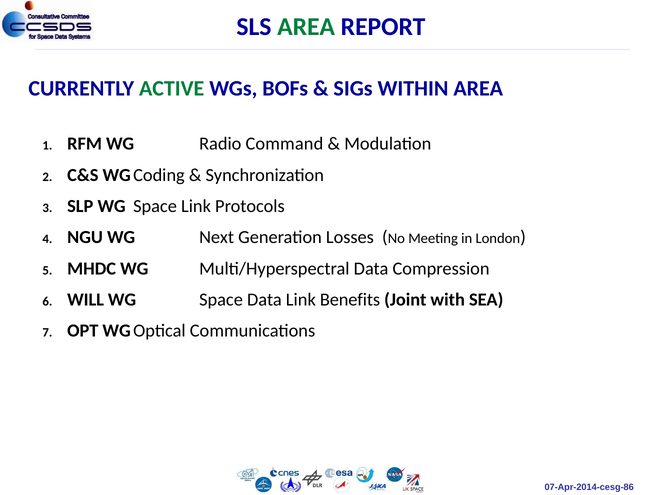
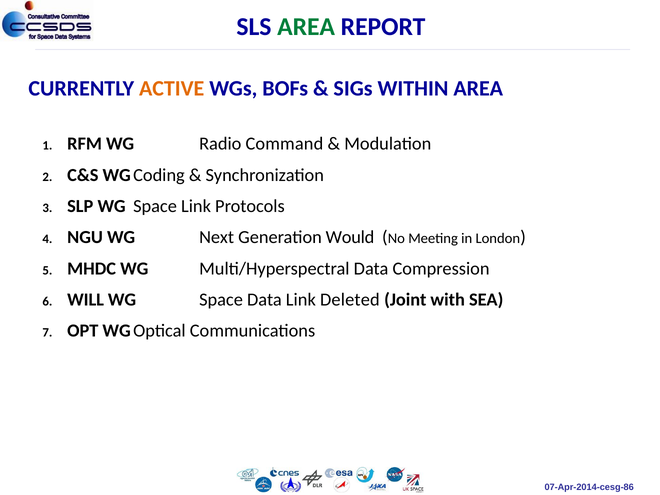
ACTIVE colour: green -> orange
Losses: Losses -> Would
Benefits: Benefits -> Deleted
